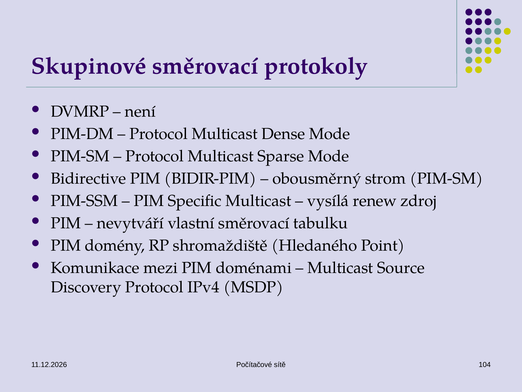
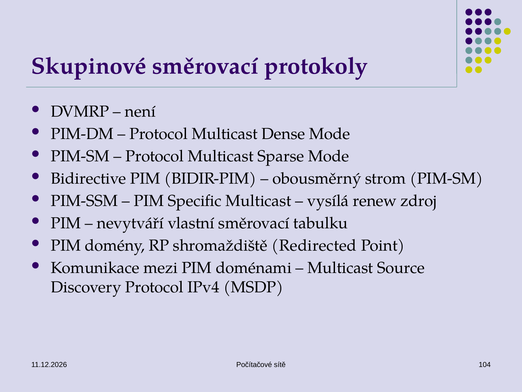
Hledaného: Hledaného -> Redirected
